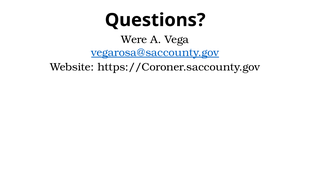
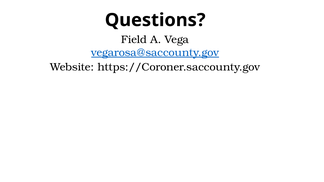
Were: Were -> Field
